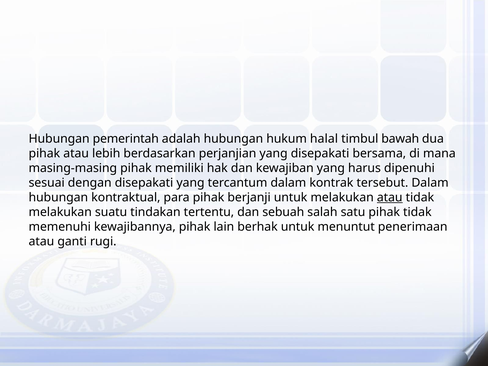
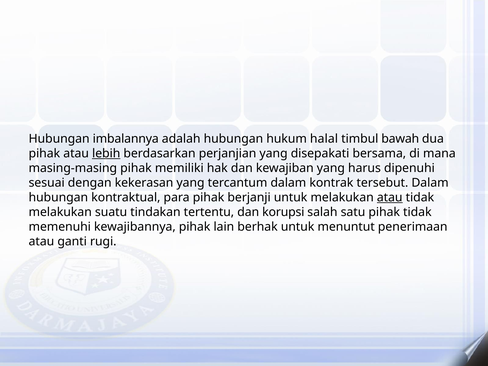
pemerintah: pemerintah -> imbalannya
lebih underline: none -> present
dengan disepakati: disepakati -> kekerasan
sebuah: sebuah -> korupsi
